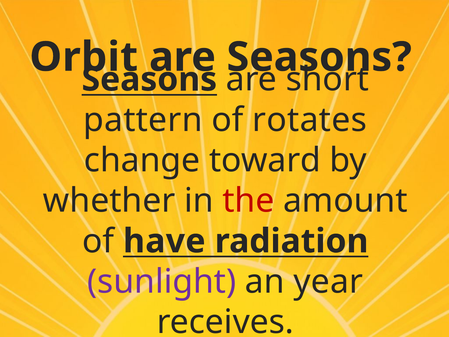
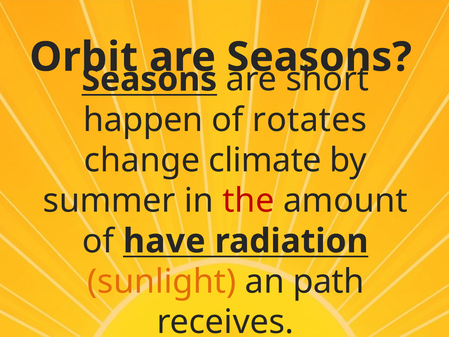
pattern: pattern -> happen
toward: toward -> climate
whether: whether -> summer
sunlight colour: purple -> orange
year: year -> path
